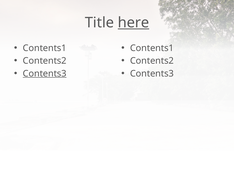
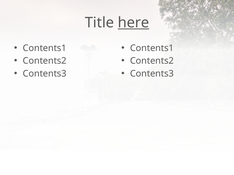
Contents3 at (45, 74) underline: present -> none
